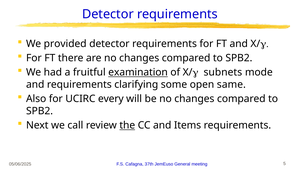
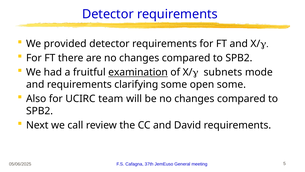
open same: same -> some
every: every -> team
the underline: present -> none
Items: Items -> David
